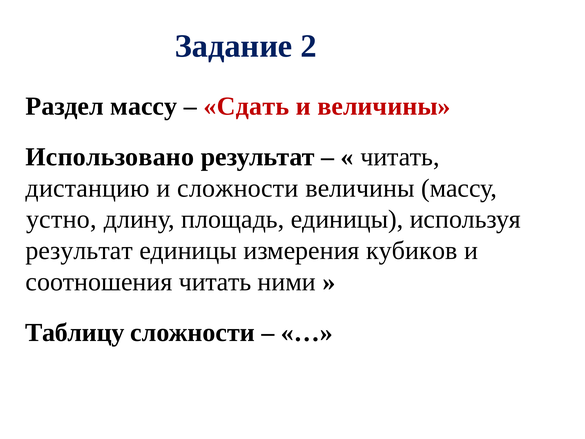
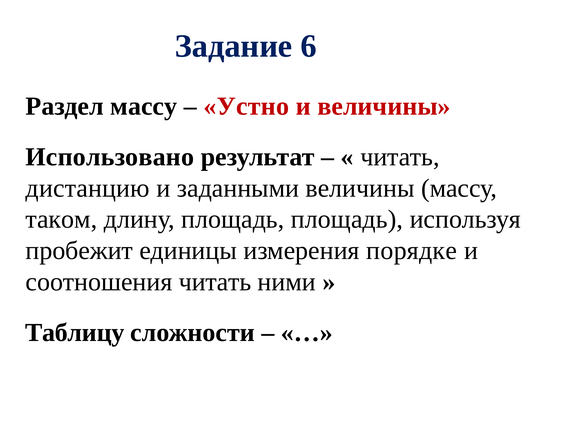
2: 2 -> 6
Сдать: Сдать -> Устно
и сложности: сложности -> заданными
устно: устно -> таком
площадь единицы: единицы -> площадь
результат at (79, 250): результат -> пробежит
кубиков: кубиков -> порядке
